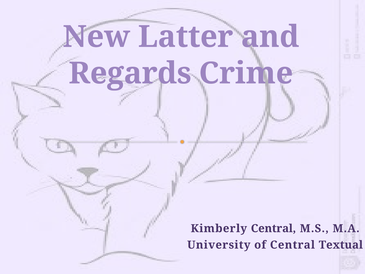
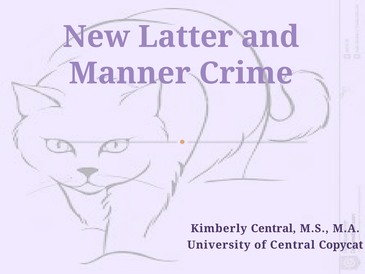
Regards: Regards -> Manner
Textual: Textual -> Copycat
